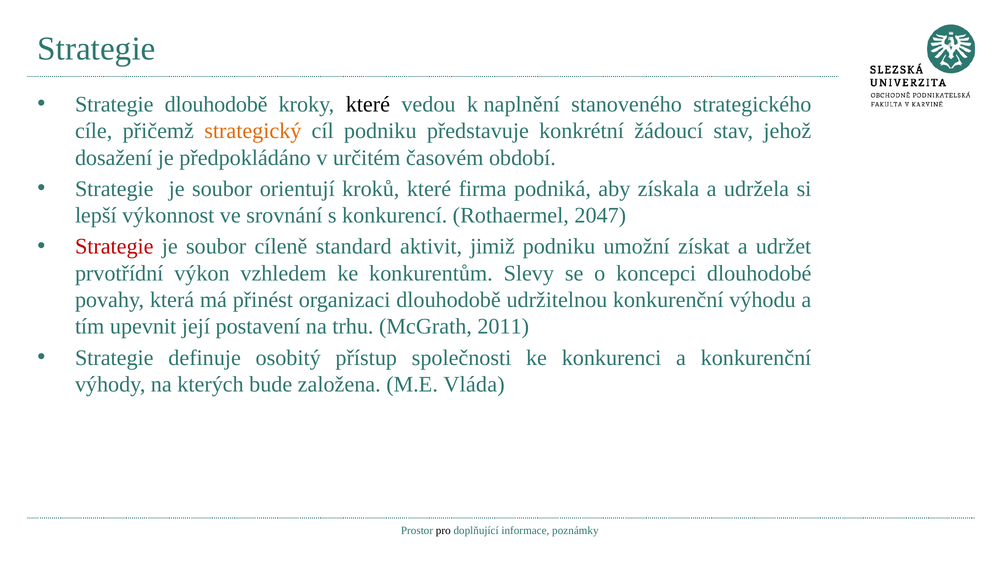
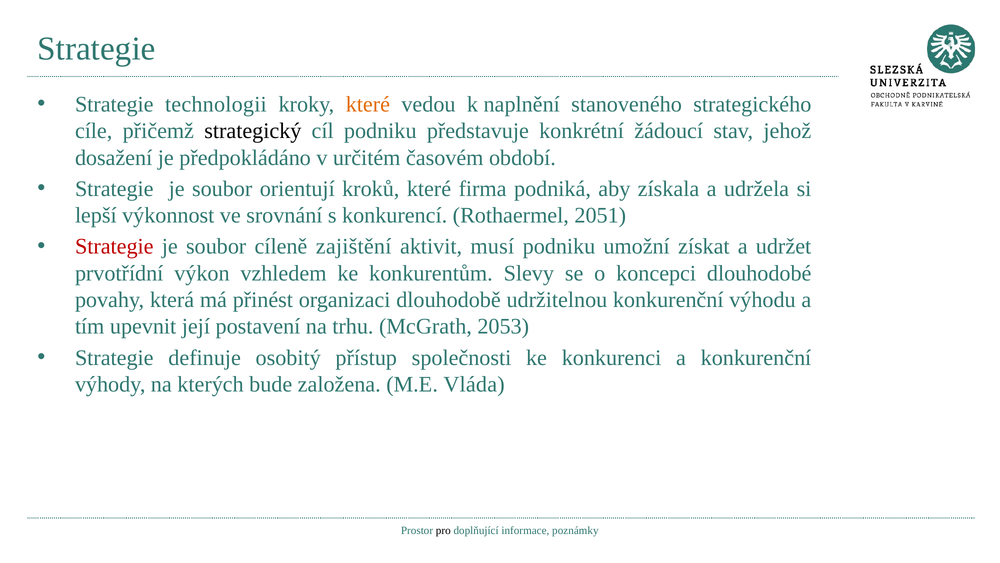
Strategie dlouhodobě: dlouhodobě -> technologii
které at (368, 104) colour: black -> orange
strategický colour: orange -> black
2047: 2047 -> 2051
standard: standard -> zajištění
jimiž: jimiž -> musí
2011: 2011 -> 2053
